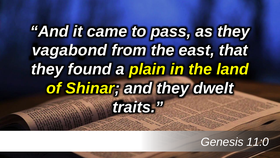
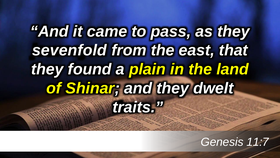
vagabond: vagabond -> sevenfold
11:0: 11:0 -> 11:7
